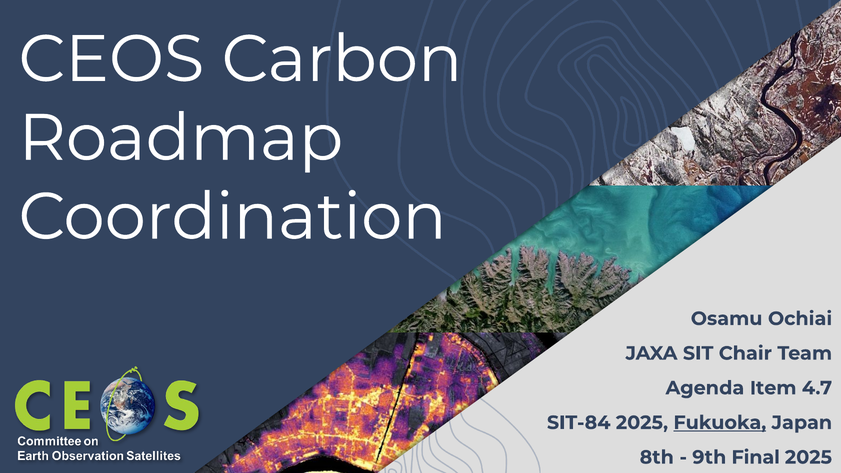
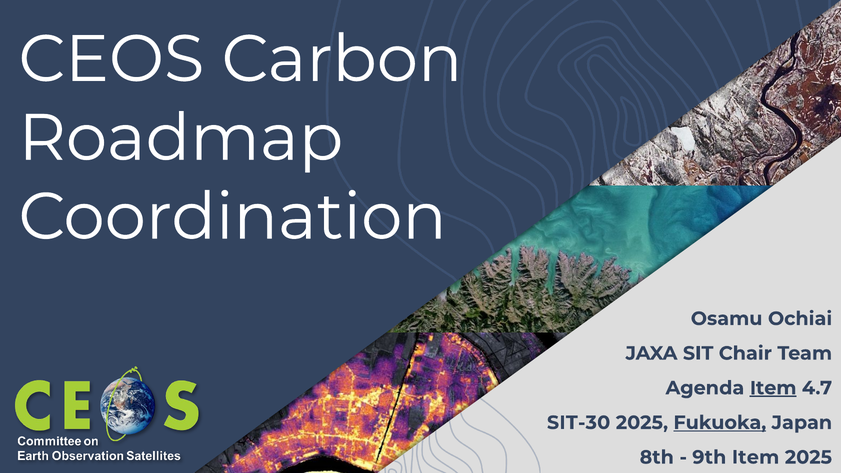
Item at (773, 388) underline: none -> present
SIT-84: SIT-84 -> SIT-30
9th Final: Final -> Item
